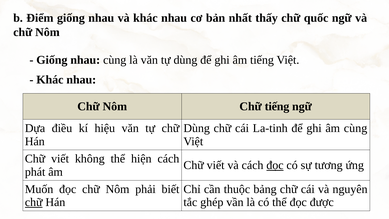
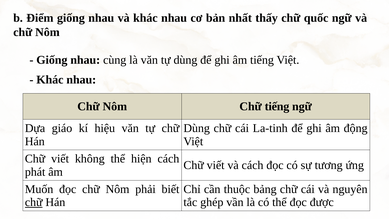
điều: điều -> giáo
âm cùng: cùng -> động
đọc at (275, 165) underline: present -> none
